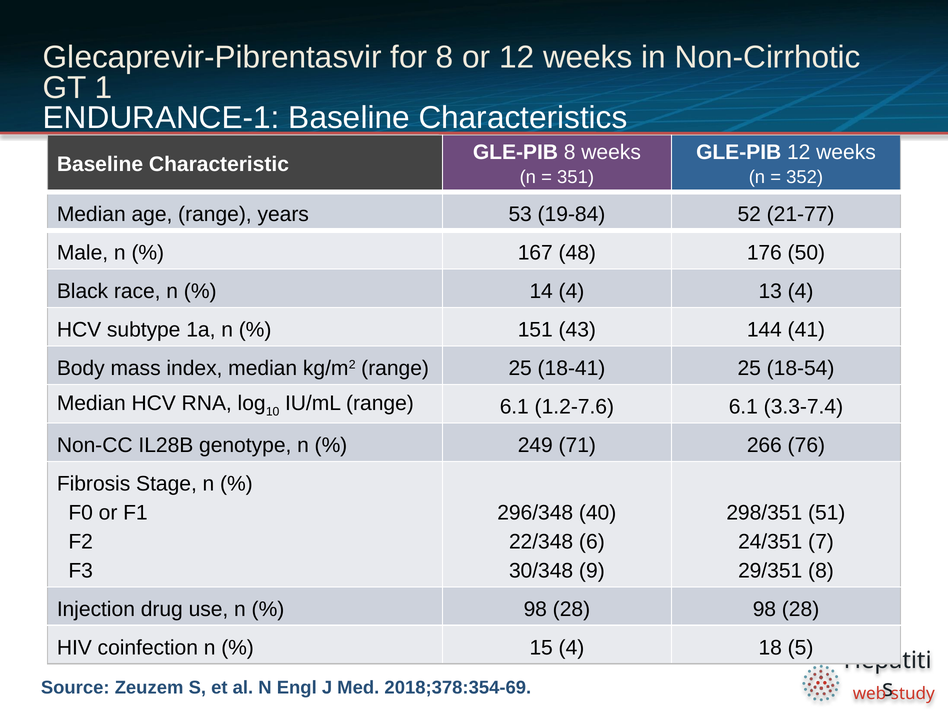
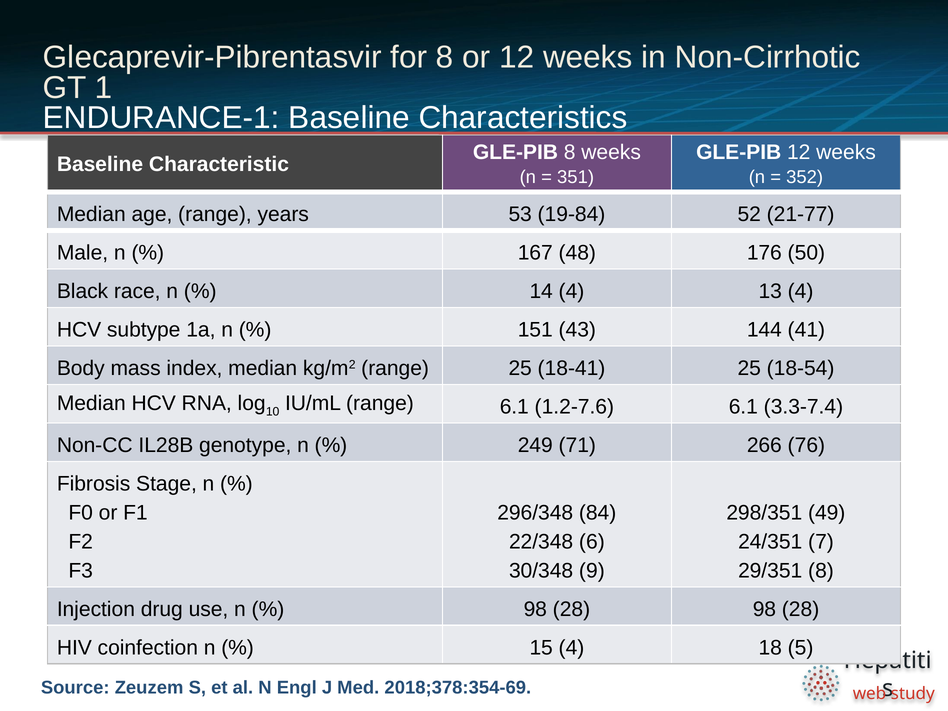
40: 40 -> 84
51: 51 -> 49
